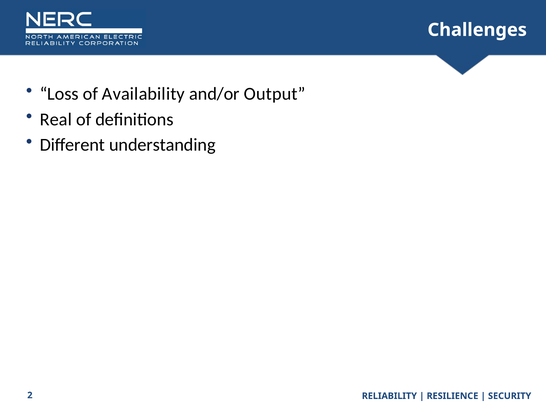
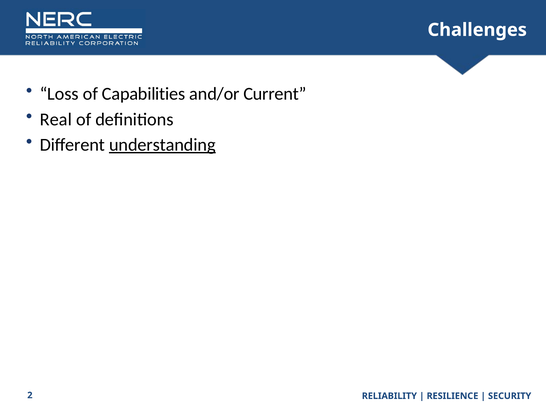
Availability: Availability -> Capabilities
Output: Output -> Current
understanding underline: none -> present
